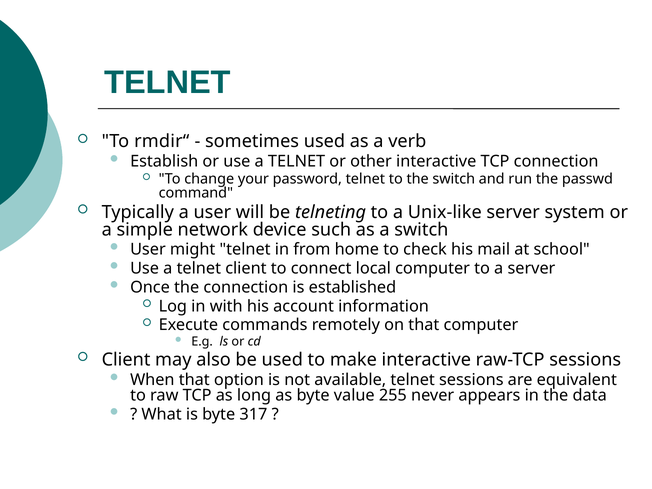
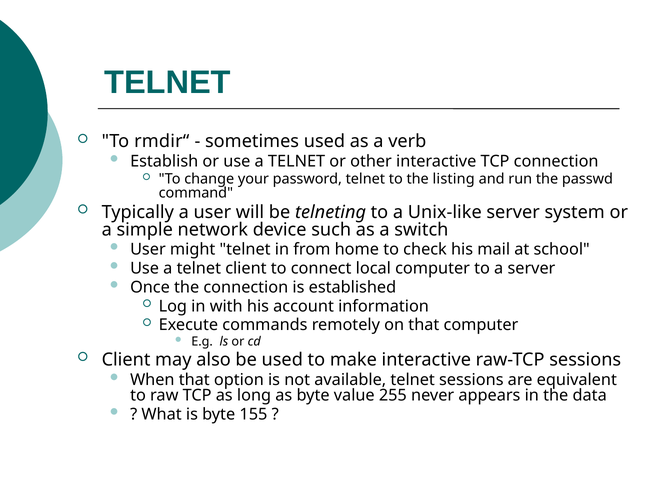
the switch: switch -> listing
317: 317 -> 155
